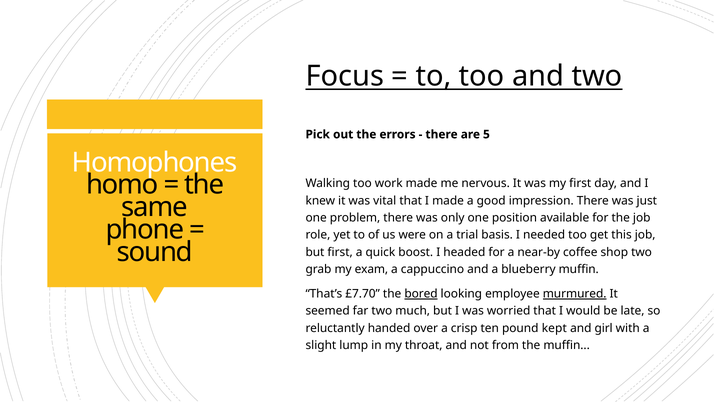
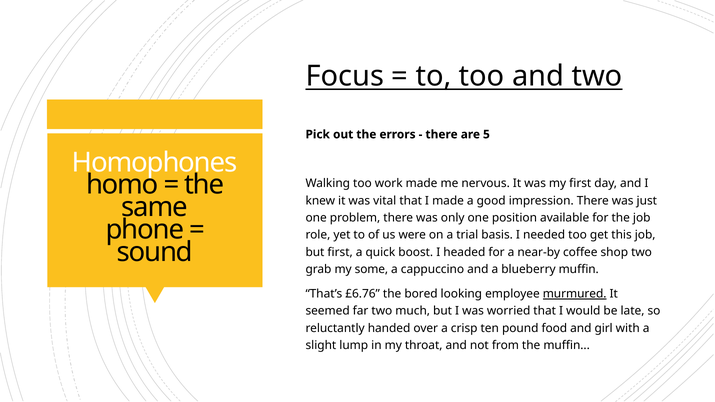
exam: exam -> some
£7.70: £7.70 -> £6.76
bored underline: present -> none
kept: kept -> food
